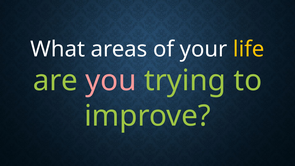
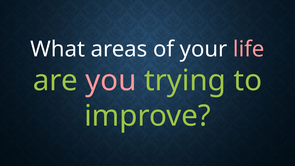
life colour: yellow -> pink
